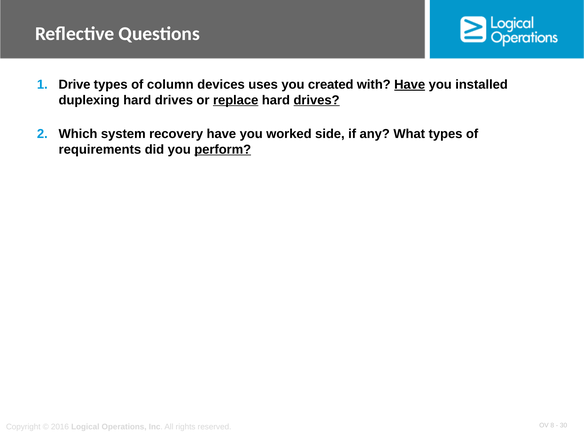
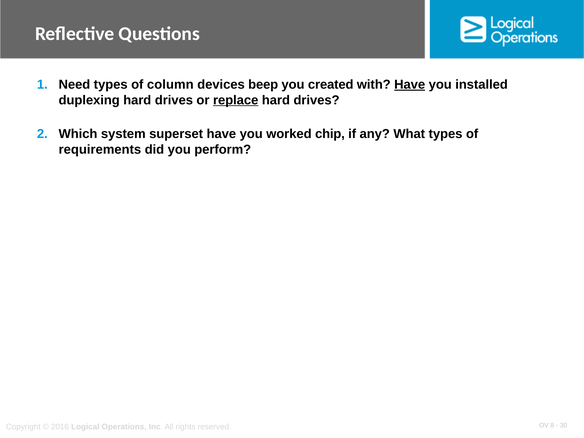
Drive: Drive -> Need
uses: uses -> beep
drives at (317, 100) underline: present -> none
recovery: recovery -> superset
side: side -> chip
perform underline: present -> none
